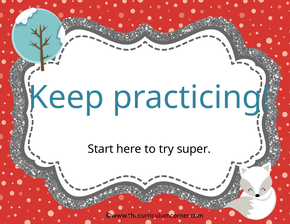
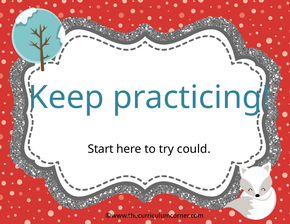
super: super -> could
